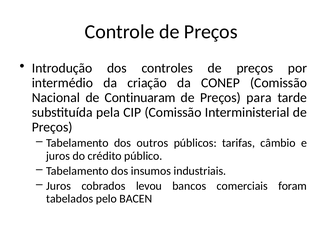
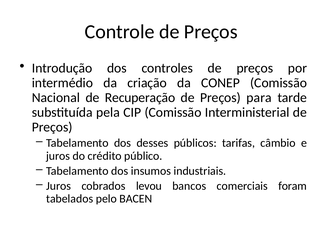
Continuaram: Continuaram -> Recuperação
outros: outros -> desses
